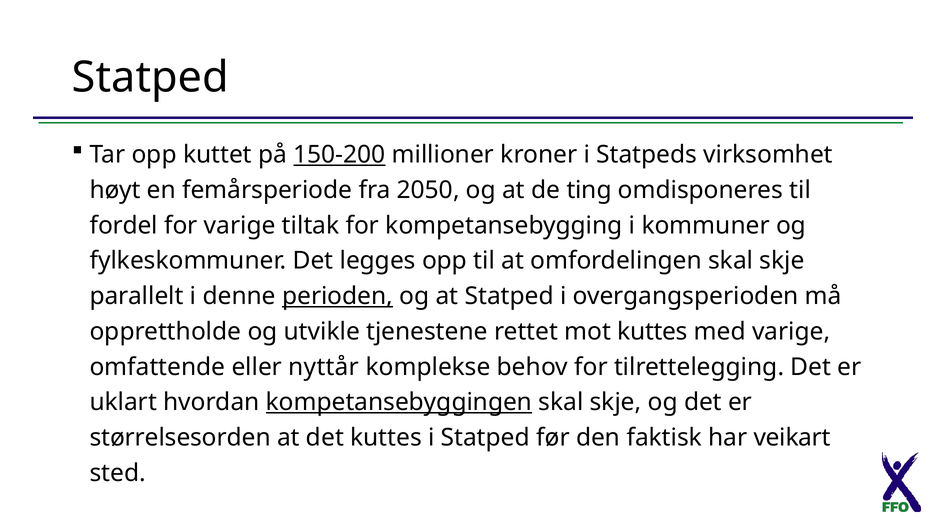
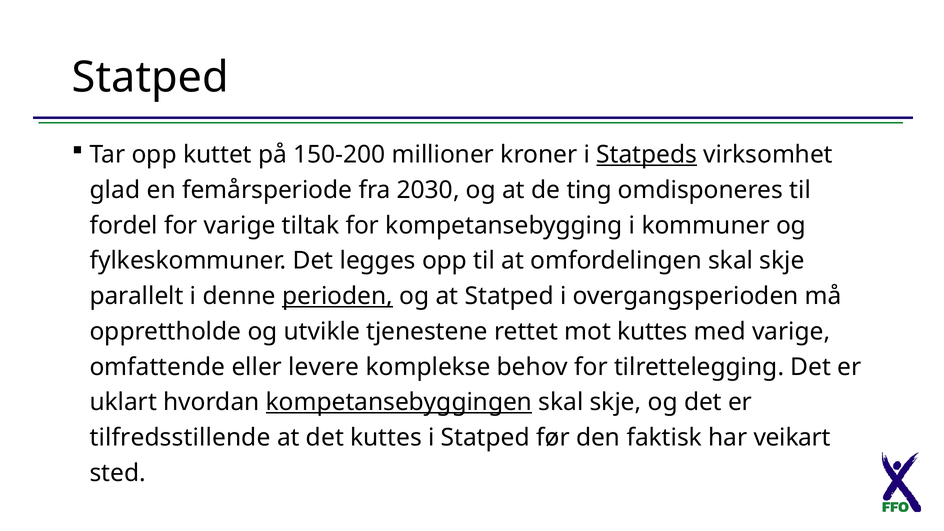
150-200 underline: present -> none
Statpeds underline: none -> present
høyt: høyt -> glad
2050: 2050 -> 2030
nyttår: nyttår -> levere
størrelsesorden: størrelsesorden -> tilfredsstillende
